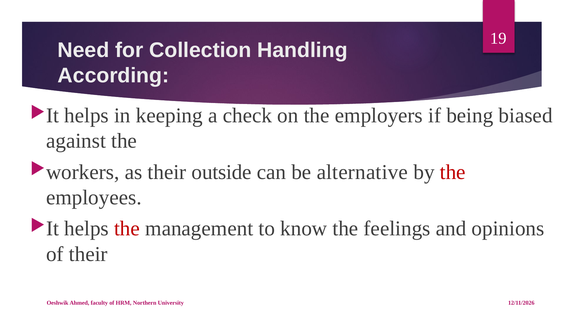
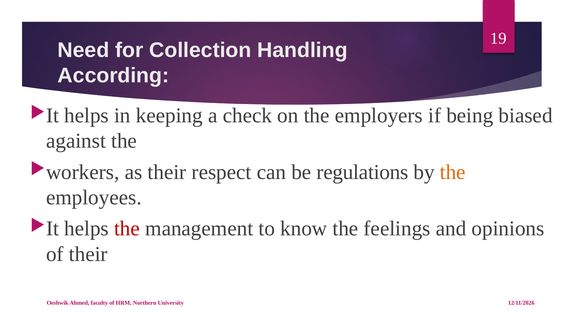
outside: outside -> respect
alternative: alternative -> regulations
the at (453, 172) colour: red -> orange
